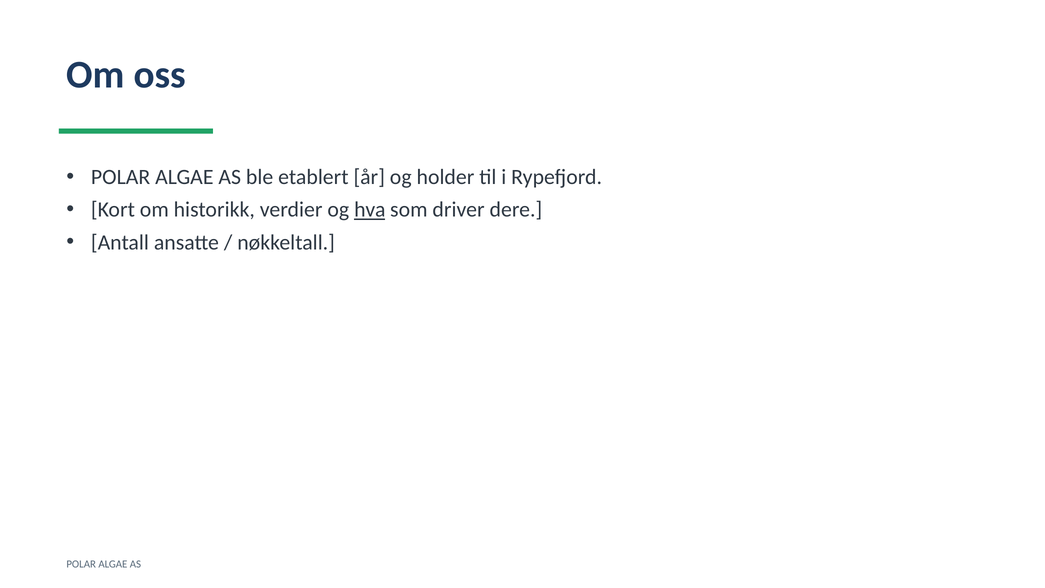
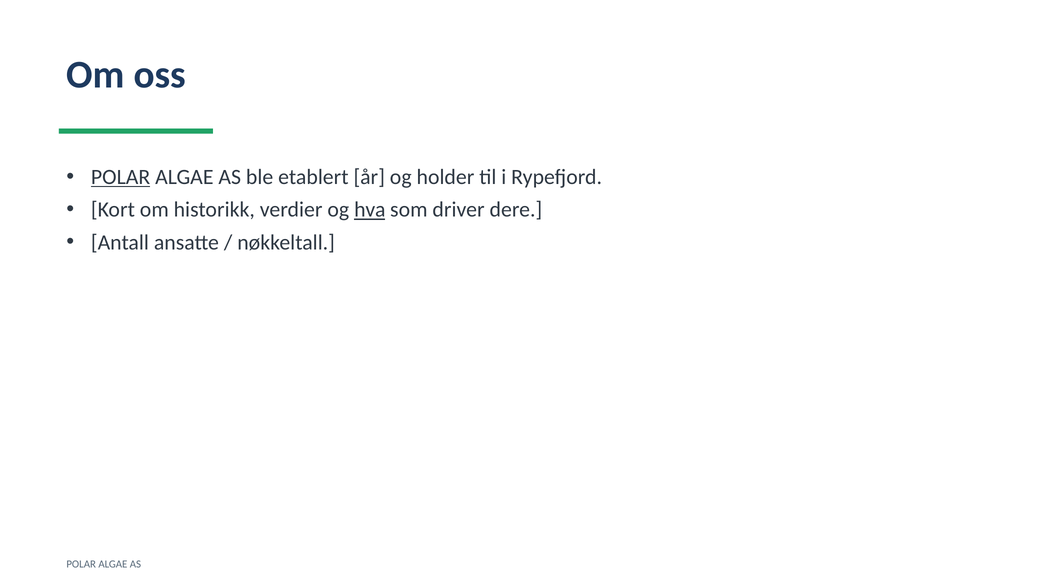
POLAR at (121, 177) underline: none -> present
